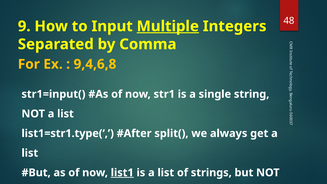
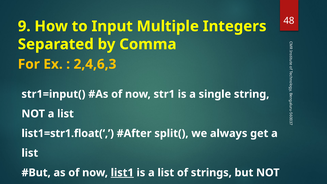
Multiple underline: present -> none
9,4,6,8: 9,4,6,8 -> 2,4,6,3
list1=str1.type(‘: list1=str1.type(‘ -> list1=str1.float(‘
